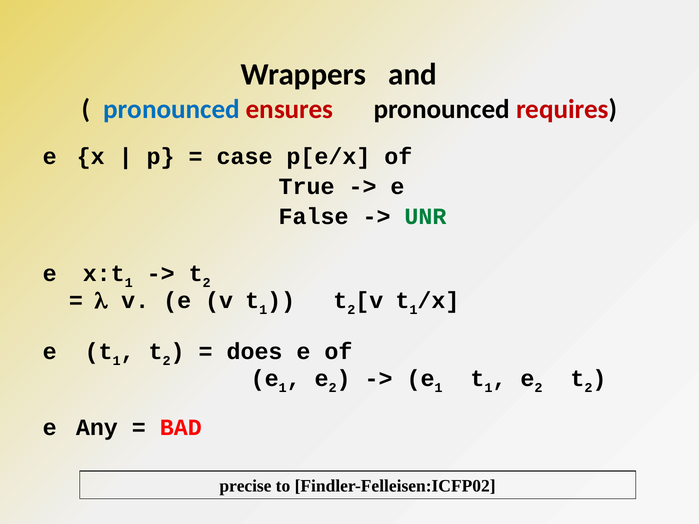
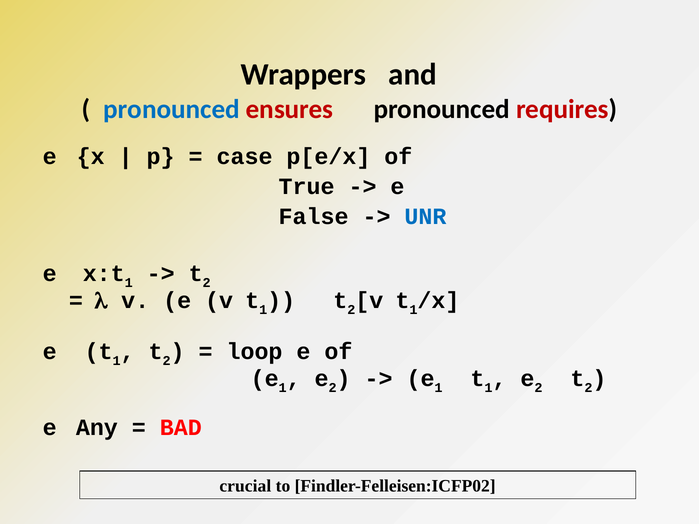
UNR colour: green -> blue
does: does -> loop
precise: precise -> crucial
